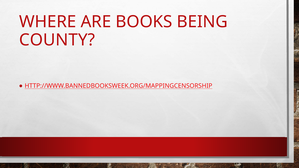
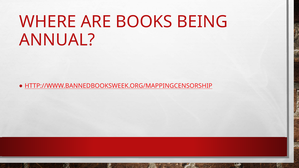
COUNTY: COUNTY -> ANNUAL
